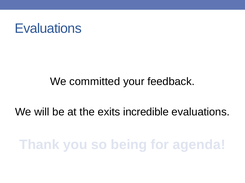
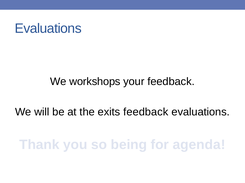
committed: committed -> workshops
exits incredible: incredible -> feedback
